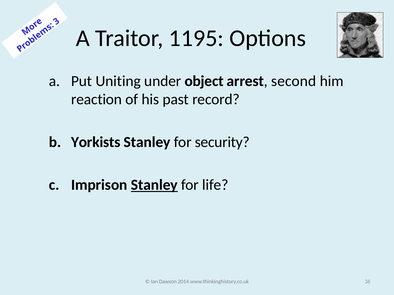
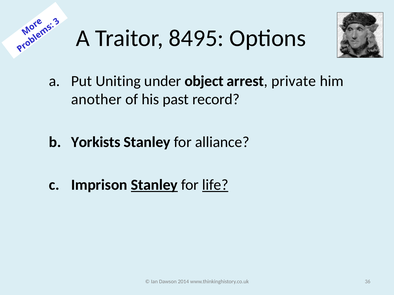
1195: 1195 -> 8495
second: second -> private
reaction: reaction -> another
security: security -> alliance
life underline: none -> present
